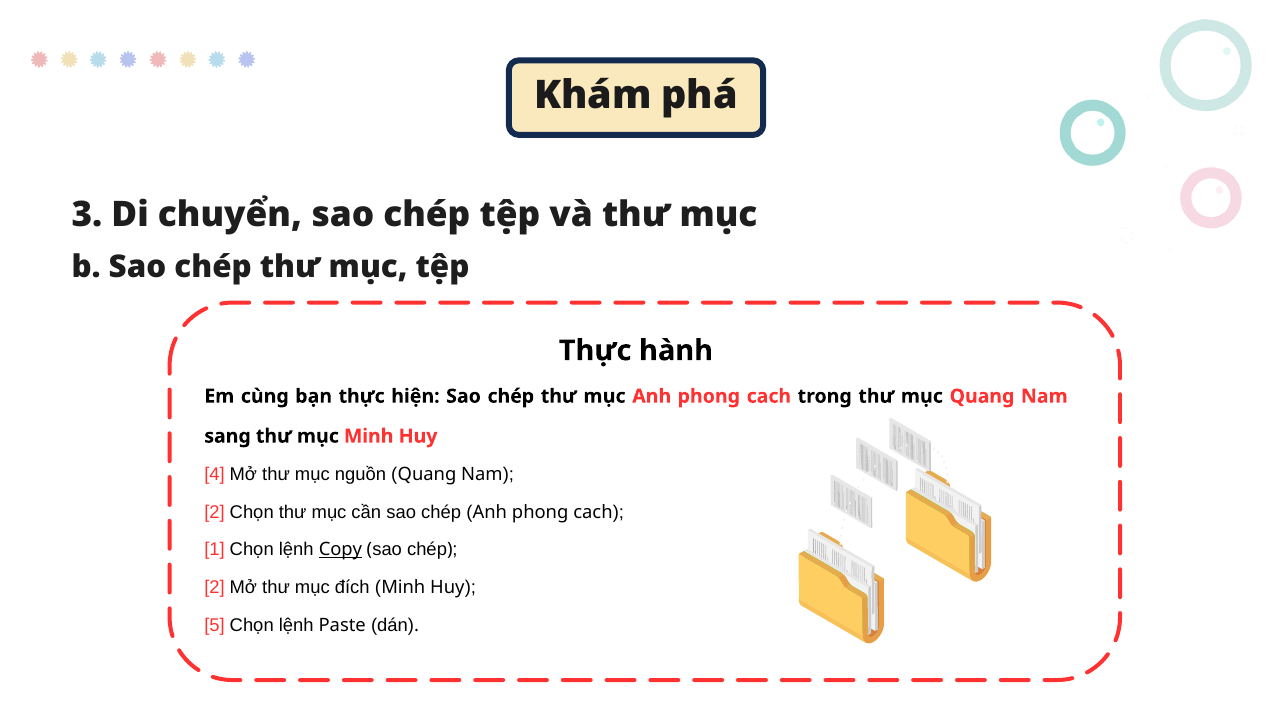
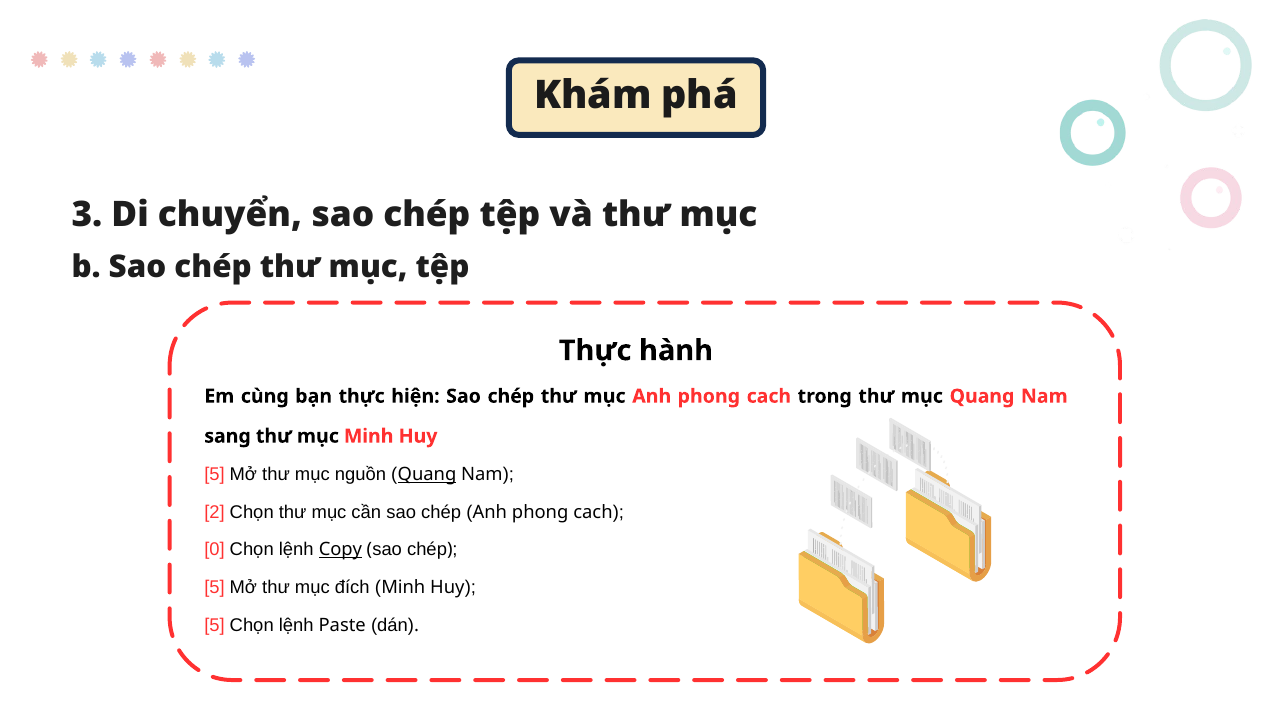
4 at (214, 475): 4 -> 5
Quang at (427, 475) underline: none -> present
1: 1 -> 0
2 at (214, 588): 2 -> 5
